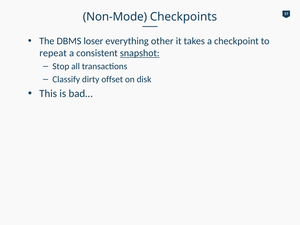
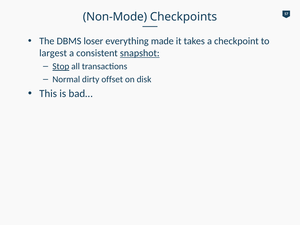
other: other -> made
repeat: repeat -> largest
Stop underline: none -> present
Classify: Classify -> Normal
